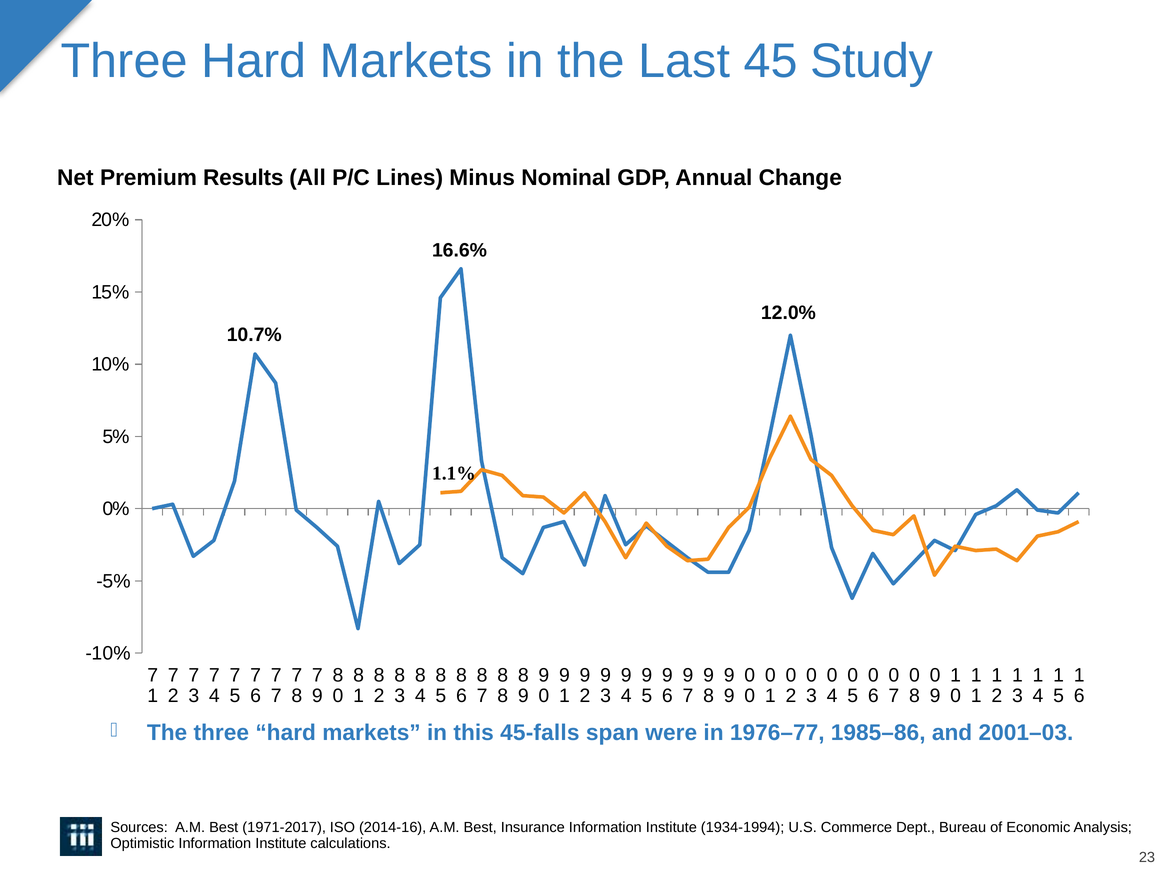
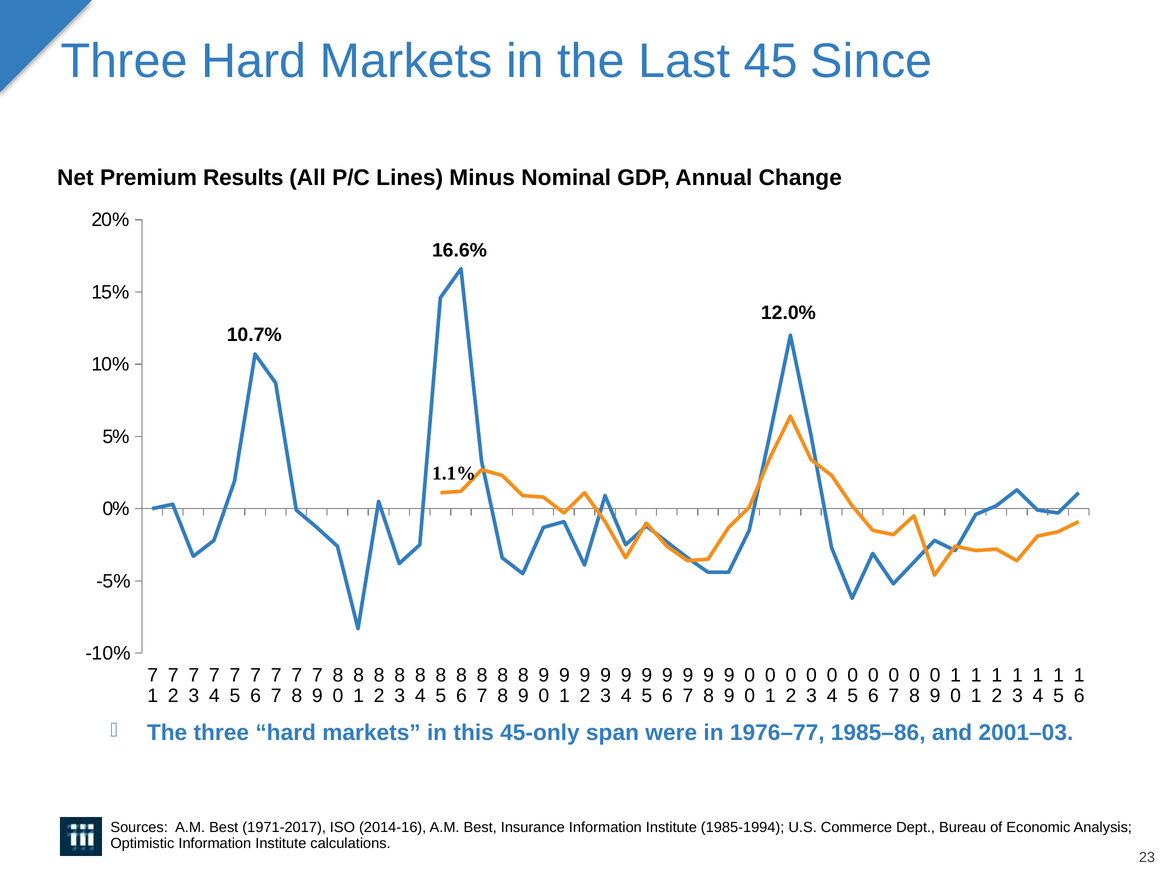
Study: Study -> Since
45-falls: 45-falls -> 45-only
1934-1994: 1934-1994 -> 1985-1994
